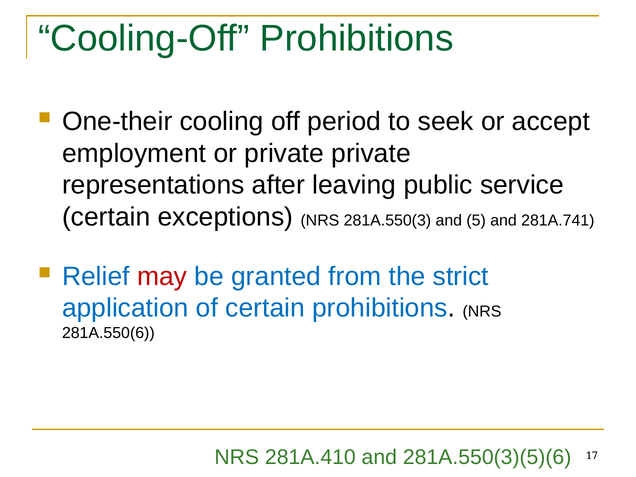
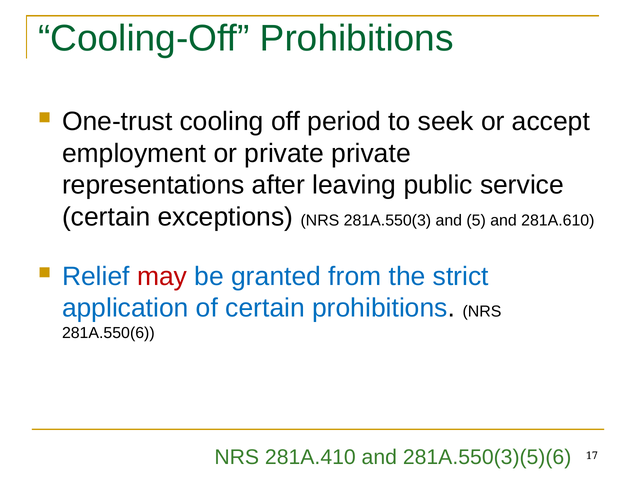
One-their: One-their -> One-trust
281A.741: 281A.741 -> 281A.610
